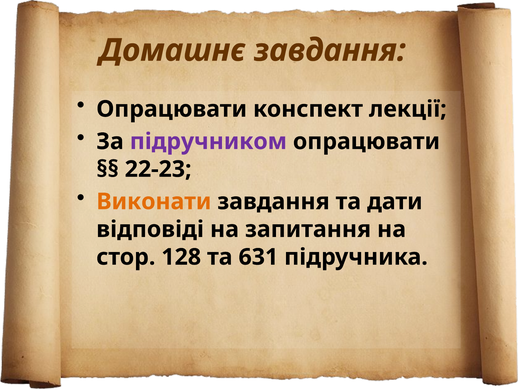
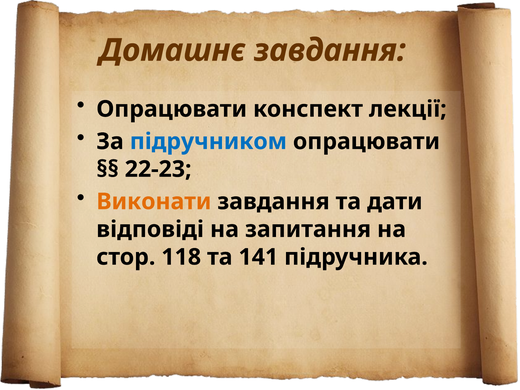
підручником colour: purple -> blue
128: 128 -> 118
631: 631 -> 141
